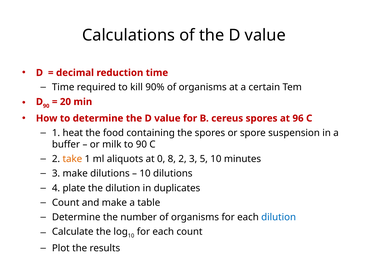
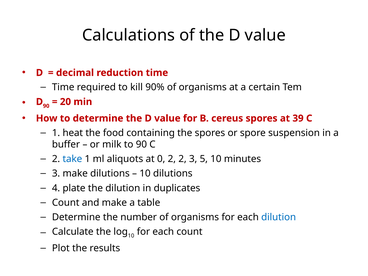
96: 96 -> 39
take colour: orange -> blue
0 8: 8 -> 2
